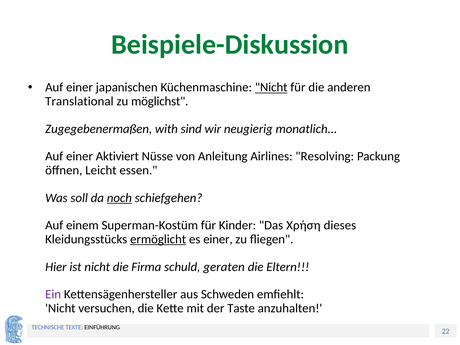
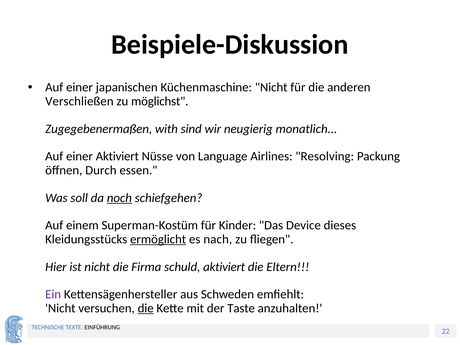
Beispiele-Diskussion colour: green -> black
Nicht at (271, 87) underline: present -> none
Translational: Translational -> Verschließen
Anleitung: Anleitung -> Language
Leicht: Leicht -> Durch
Χρήση: Χρήση -> Device
es einer: einer -> nach
schuld geraten: geraten -> aktiviert
die at (146, 308) underline: none -> present
